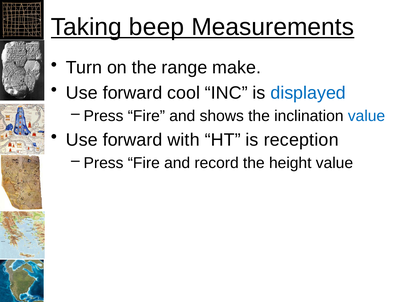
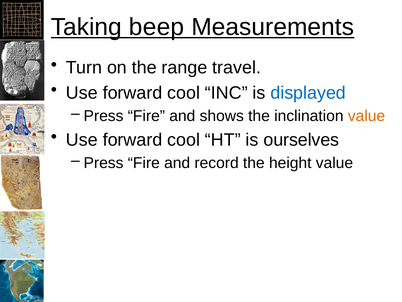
make: make -> travel
value at (367, 116) colour: blue -> orange
with at (184, 140): with -> cool
reception: reception -> ourselves
